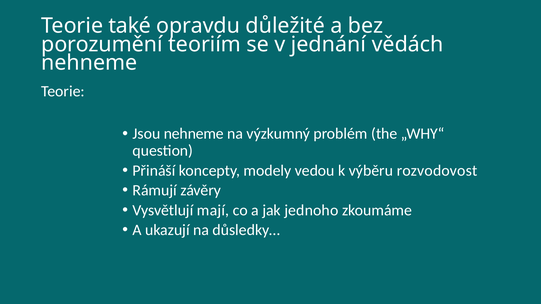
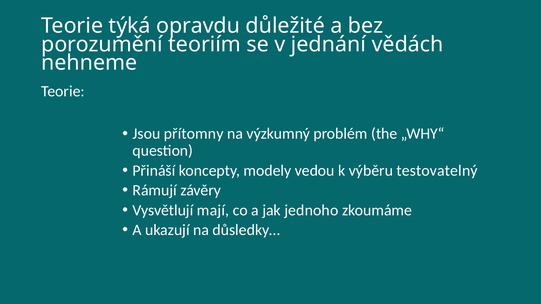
také: také -> týká
Jsou nehneme: nehneme -> přítomny
rozvodovost: rozvodovost -> testovatelný
